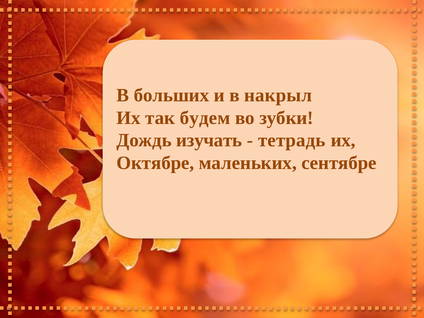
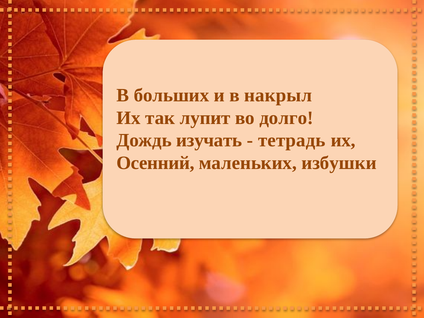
будем: будем -> лупит
зубки: зубки -> долго
Октябре: Октябре -> Осенний
сентябре: сентябре -> избушки
